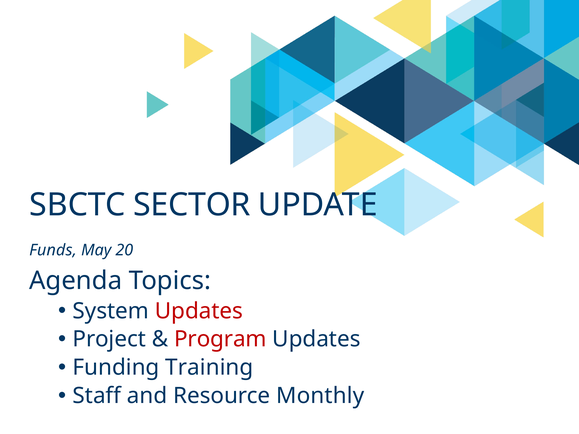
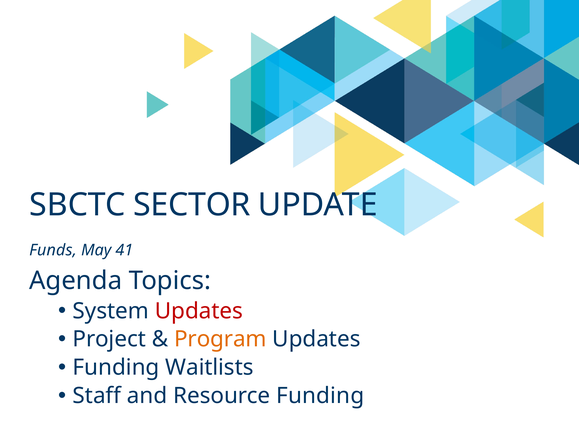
20: 20 -> 41
Program colour: red -> orange
Training: Training -> Waitlists
Resource Monthly: Monthly -> Funding
